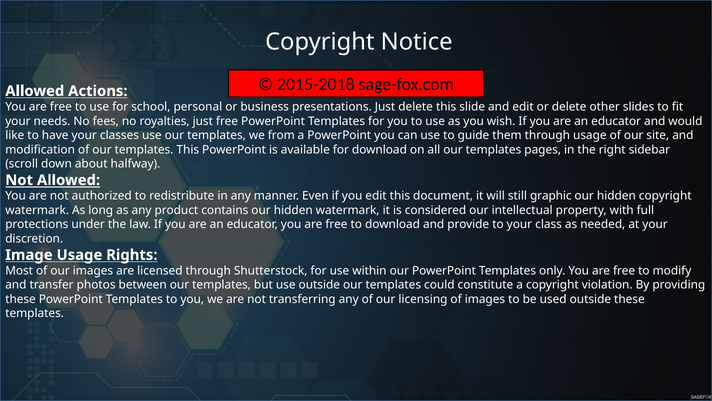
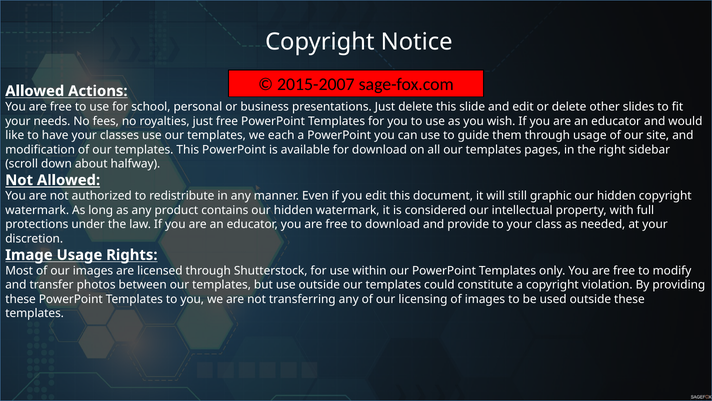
2015-2018: 2015-2018 -> 2015-2007
from: from -> each
